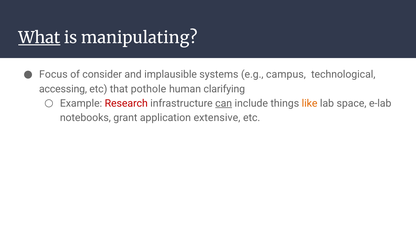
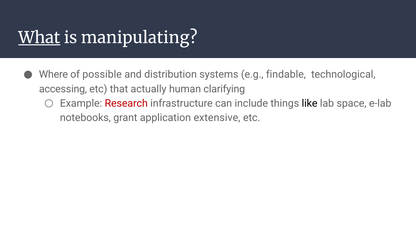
Focus: Focus -> Where
consider: consider -> possible
implausible: implausible -> distribution
campus: campus -> findable
pothole: pothole -> actually
can underline: present -> none
like colour: orange -> black
